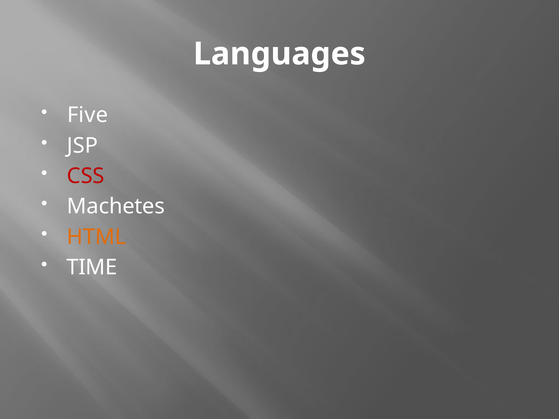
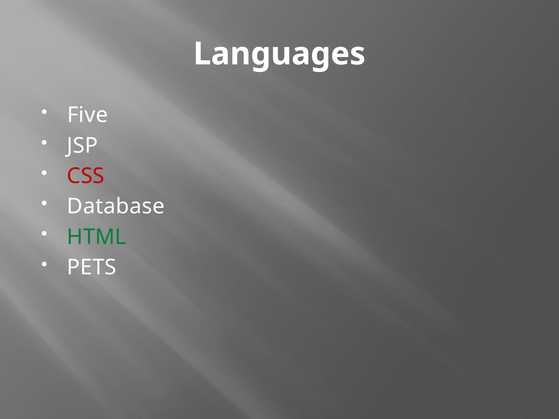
Machetes: Machetes -> Database
HTML colour: orange -> green
TIME: TIME -> PETS
